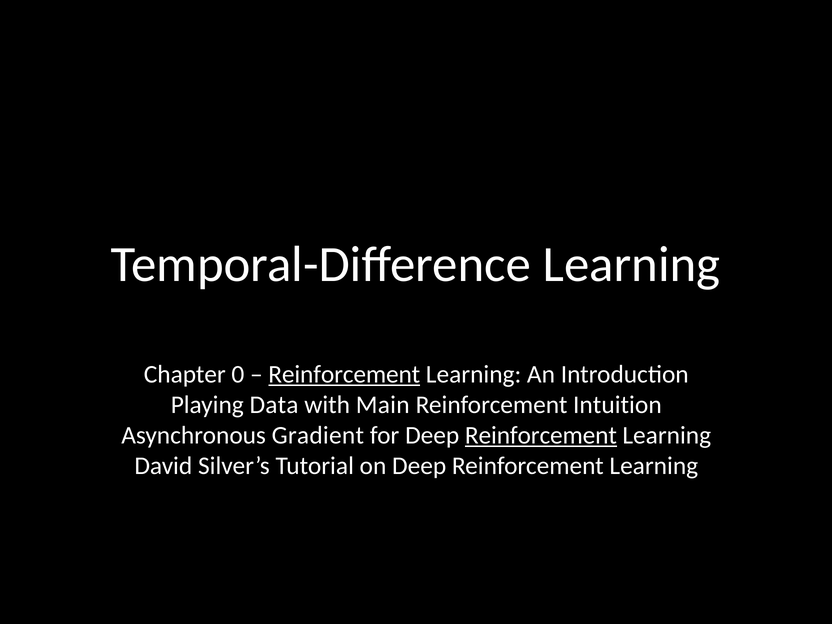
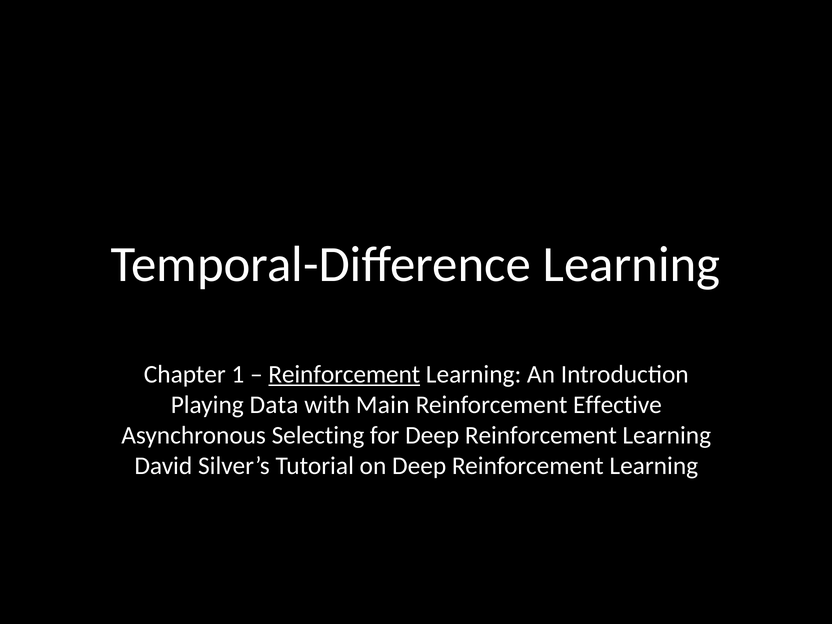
0: 0 -> 1
Intuition: Intuition -> Effective
Gradient: Gradient -> Selecting
Reinforcement at (541, 435) underline: present -> none
